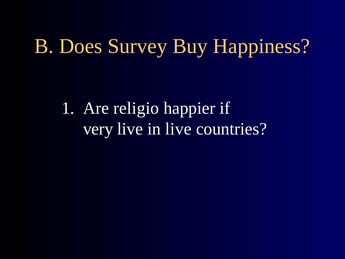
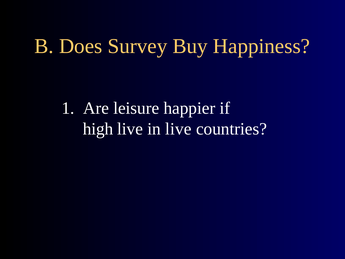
religio: religio -> leisure
very: very -> high
